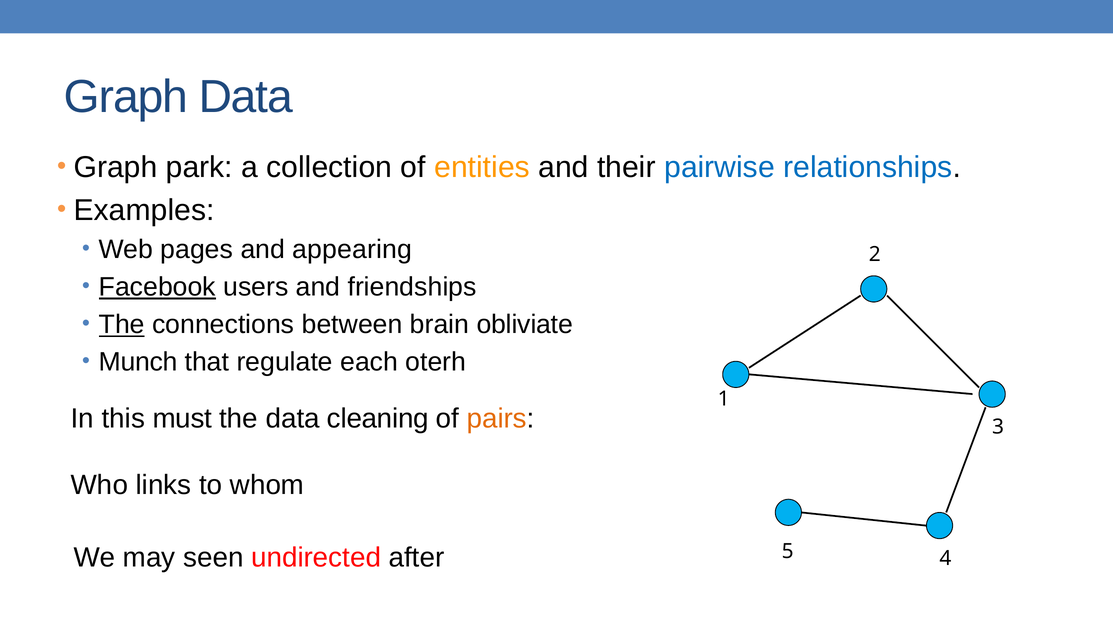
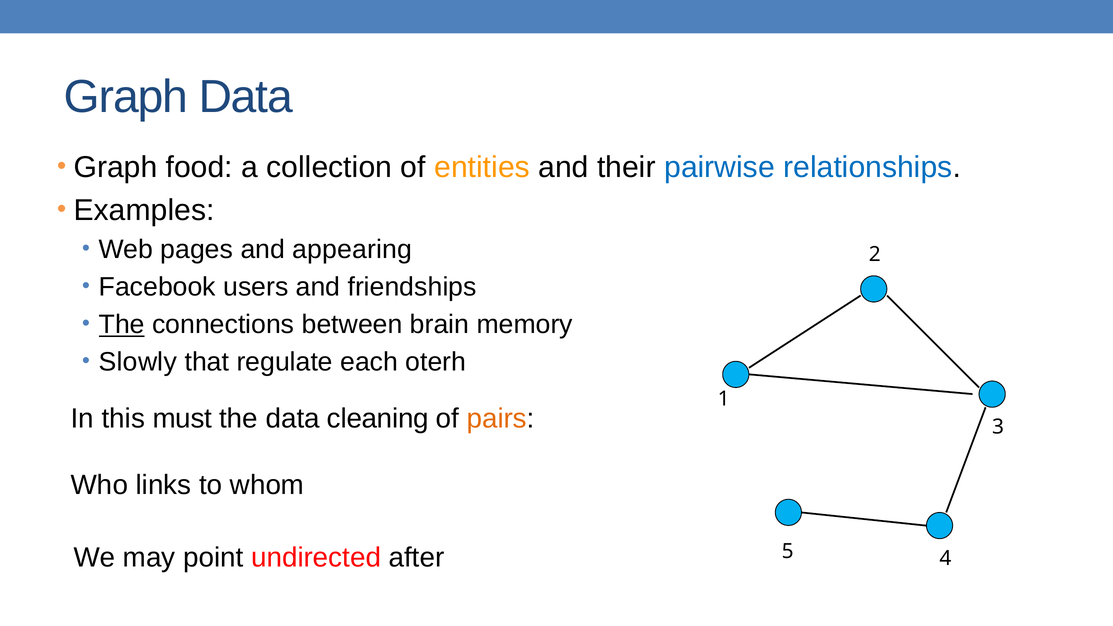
park: park -> food
Facebook underline: present -> none
obliviate: obliviate -> memory
Munch: Munch -> Slowly
seen: seen -> point
